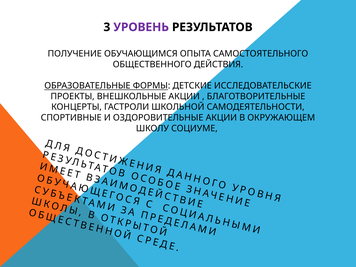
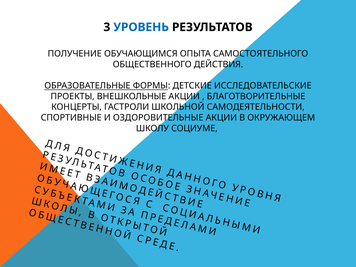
УРОВЕНЬ colour: purple -> blue
